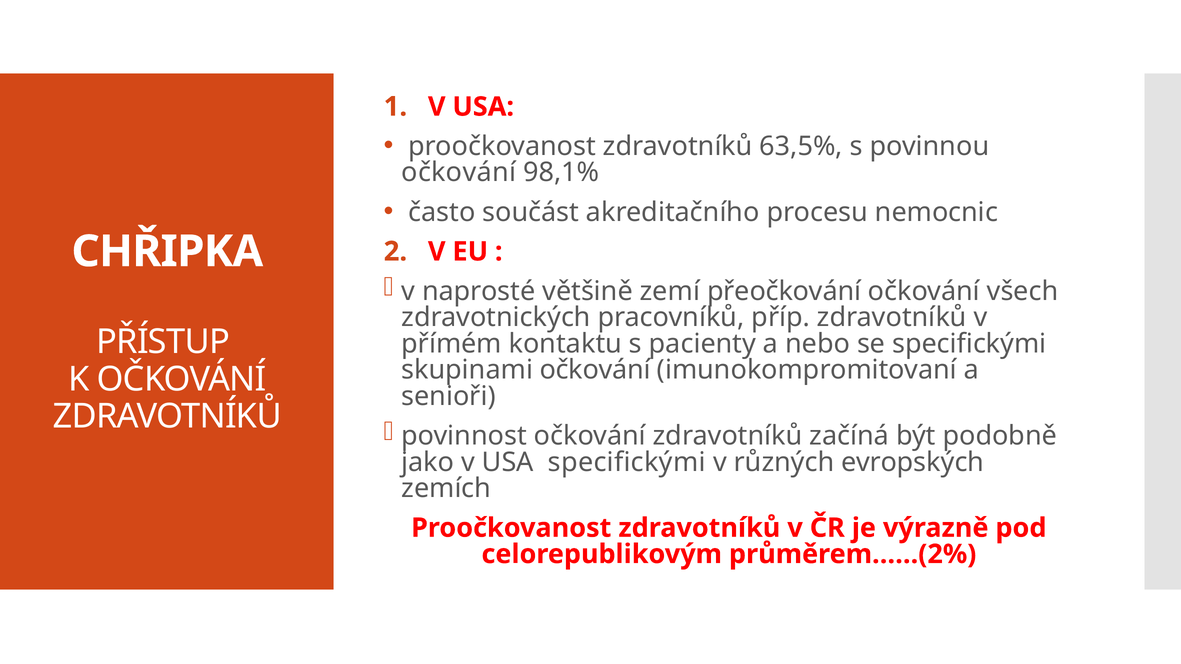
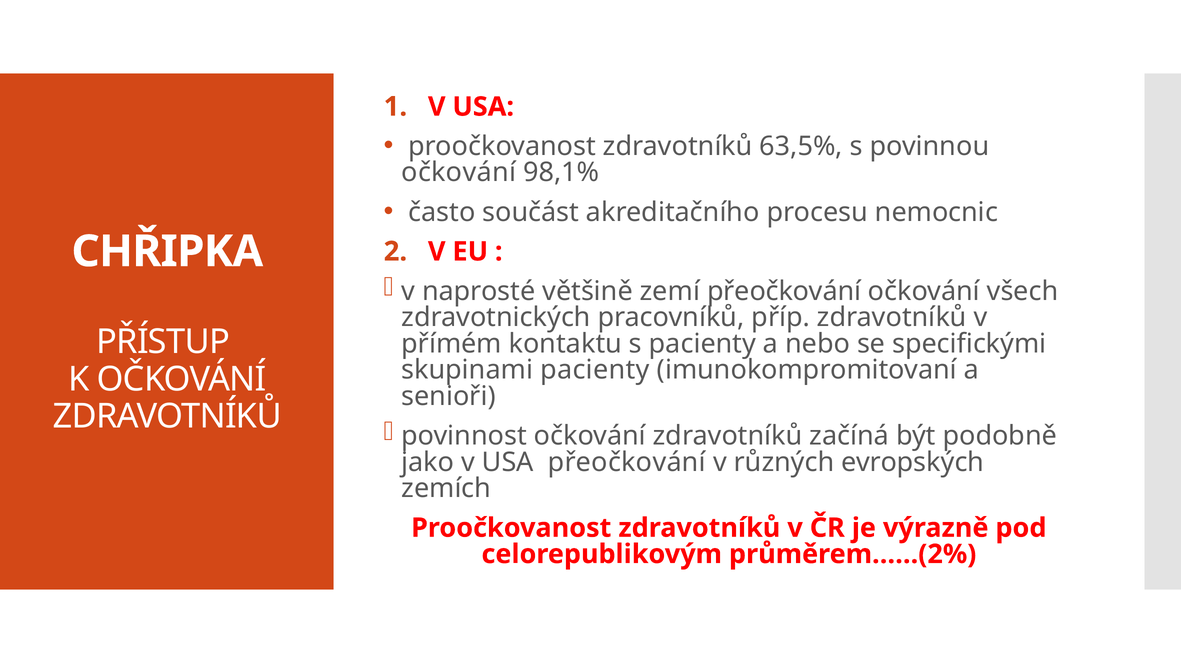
skupinami očkování: očkování -> pacienty
USA specifickými: specifickými -> přeočkování
